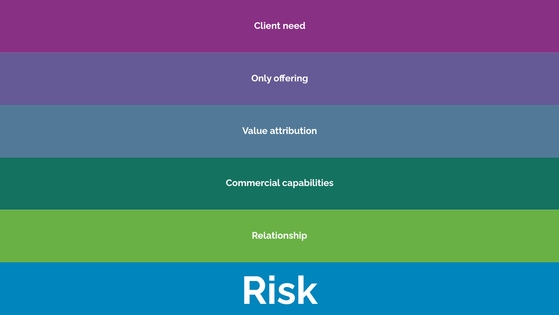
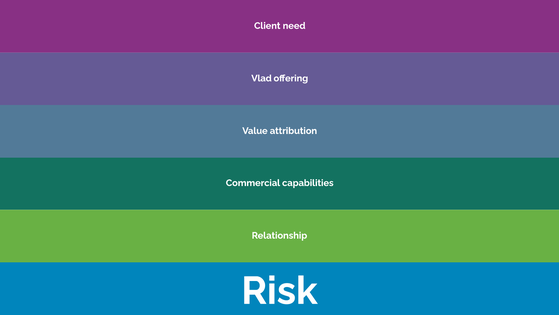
Only: Only -> Vlad
